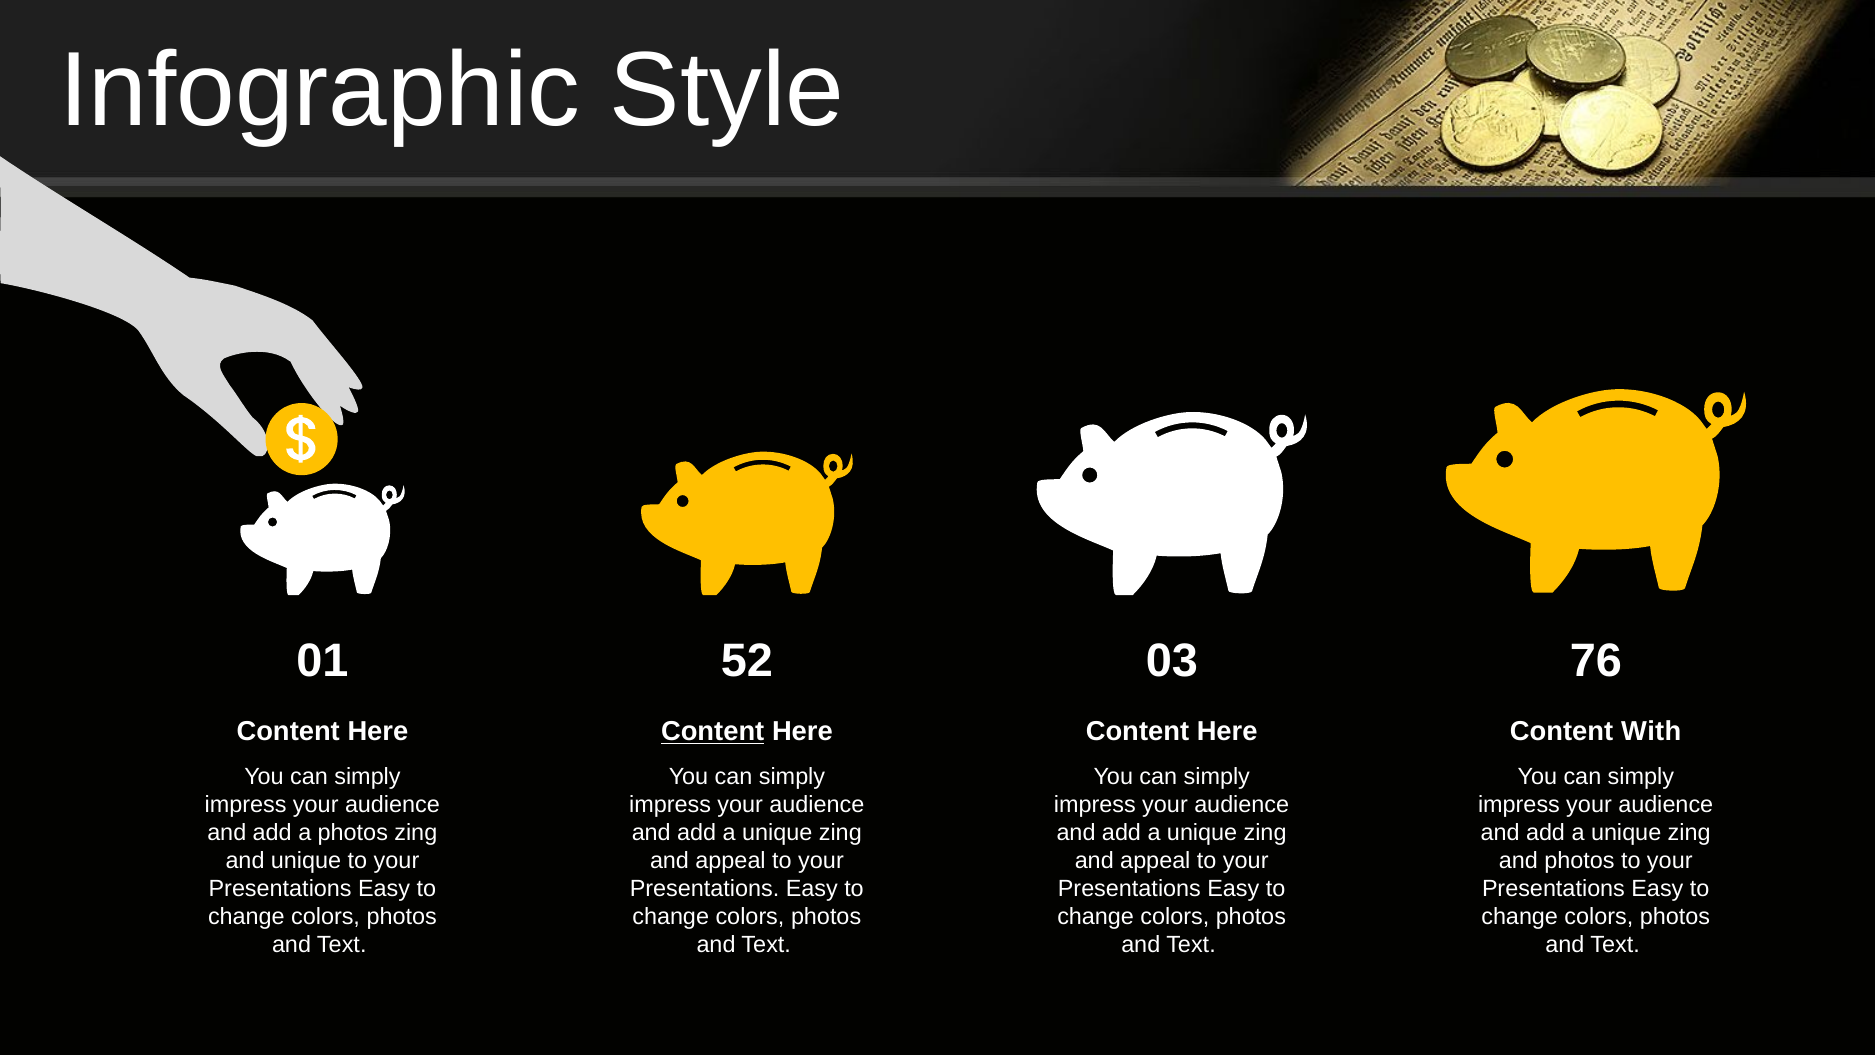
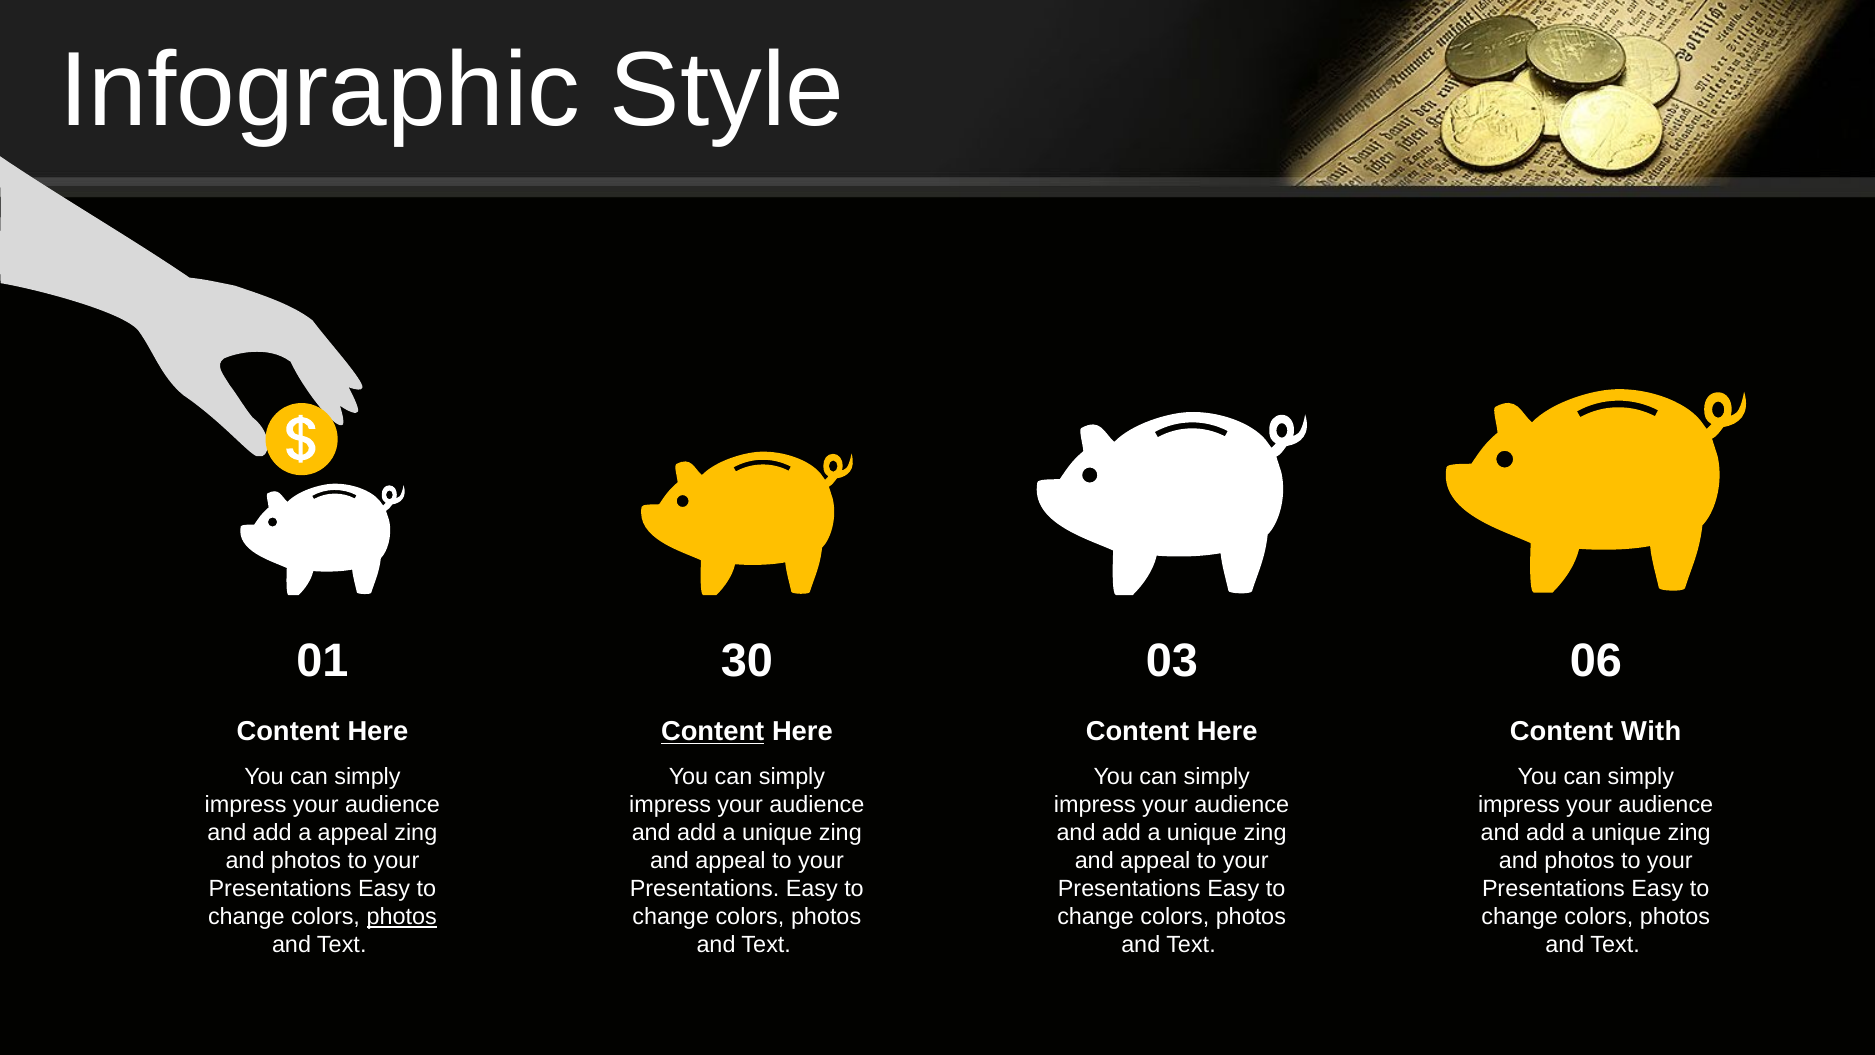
52: 52 -> 30
76: 76 -> 06
a photos: photos -> appeal
unique at (306, 861): unique -> photos
photos at (402, 917) underline: none -> present
